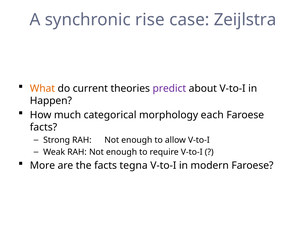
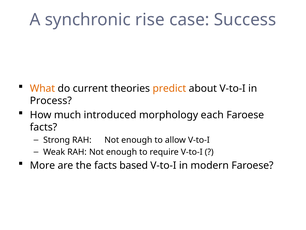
Zeijlstra: Zeijlstra -> Success
predict colour: purple -> orange
Happen: Happen -> Process
categorical: categorical -> introduced
tegna: tegna -> based
